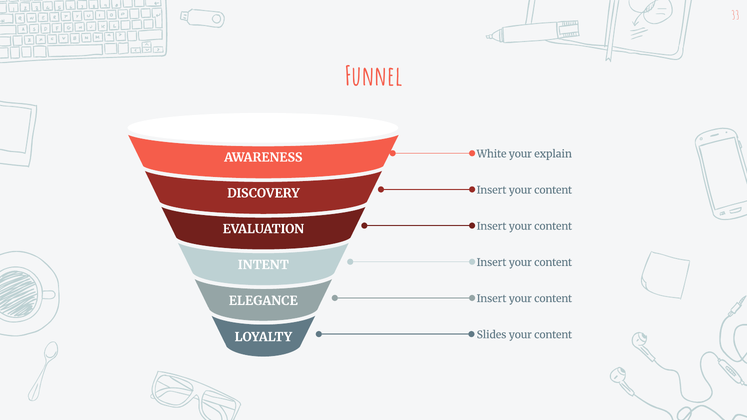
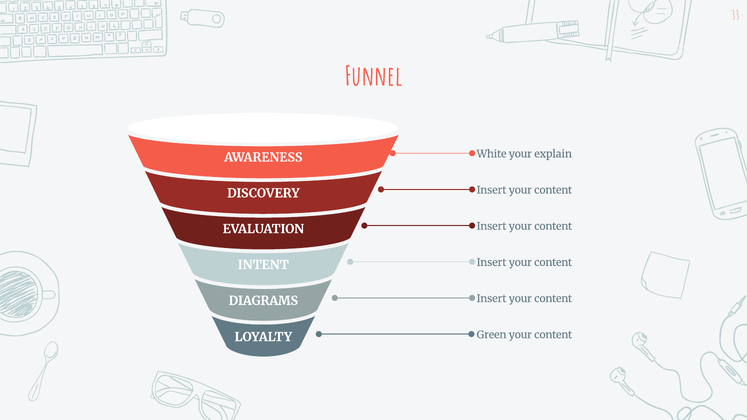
ELEGANCE: ELEGANCE -> DIAGRAMS
Slides: Slides -> Green
